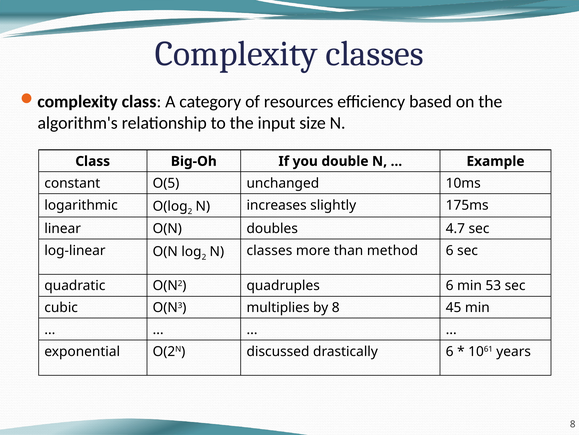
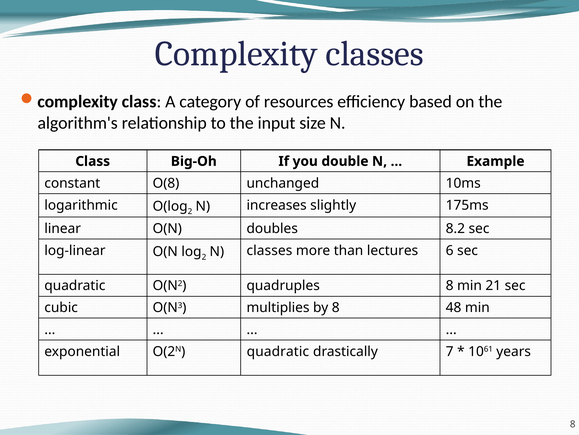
O(5: O(5 -> O(8
4.7: 4.7 -> 8.2
method: method -> lectures
quadruples 6: 6 -> 8
53: 53 -> 21
45: 45 -> 48
O(2N discussed: discussed -> quadratic
drastically 6: 6 -> 7
